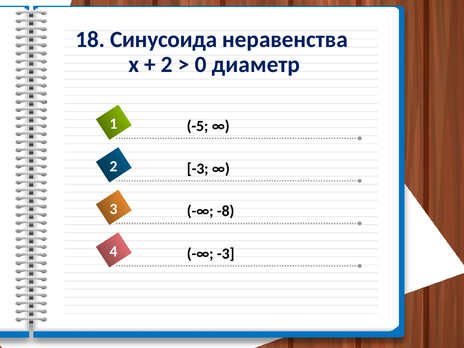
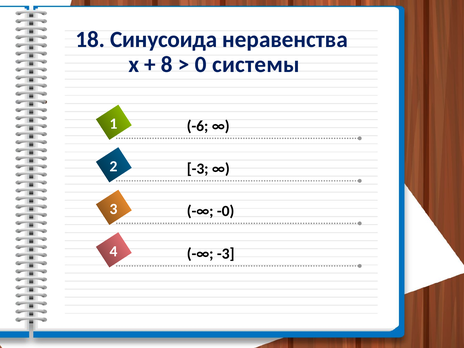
2 at (167, 65): 2 -> 8
диаметр: диаметр -> системы
-5: -5 -> -6
-8: -8 -> -0
